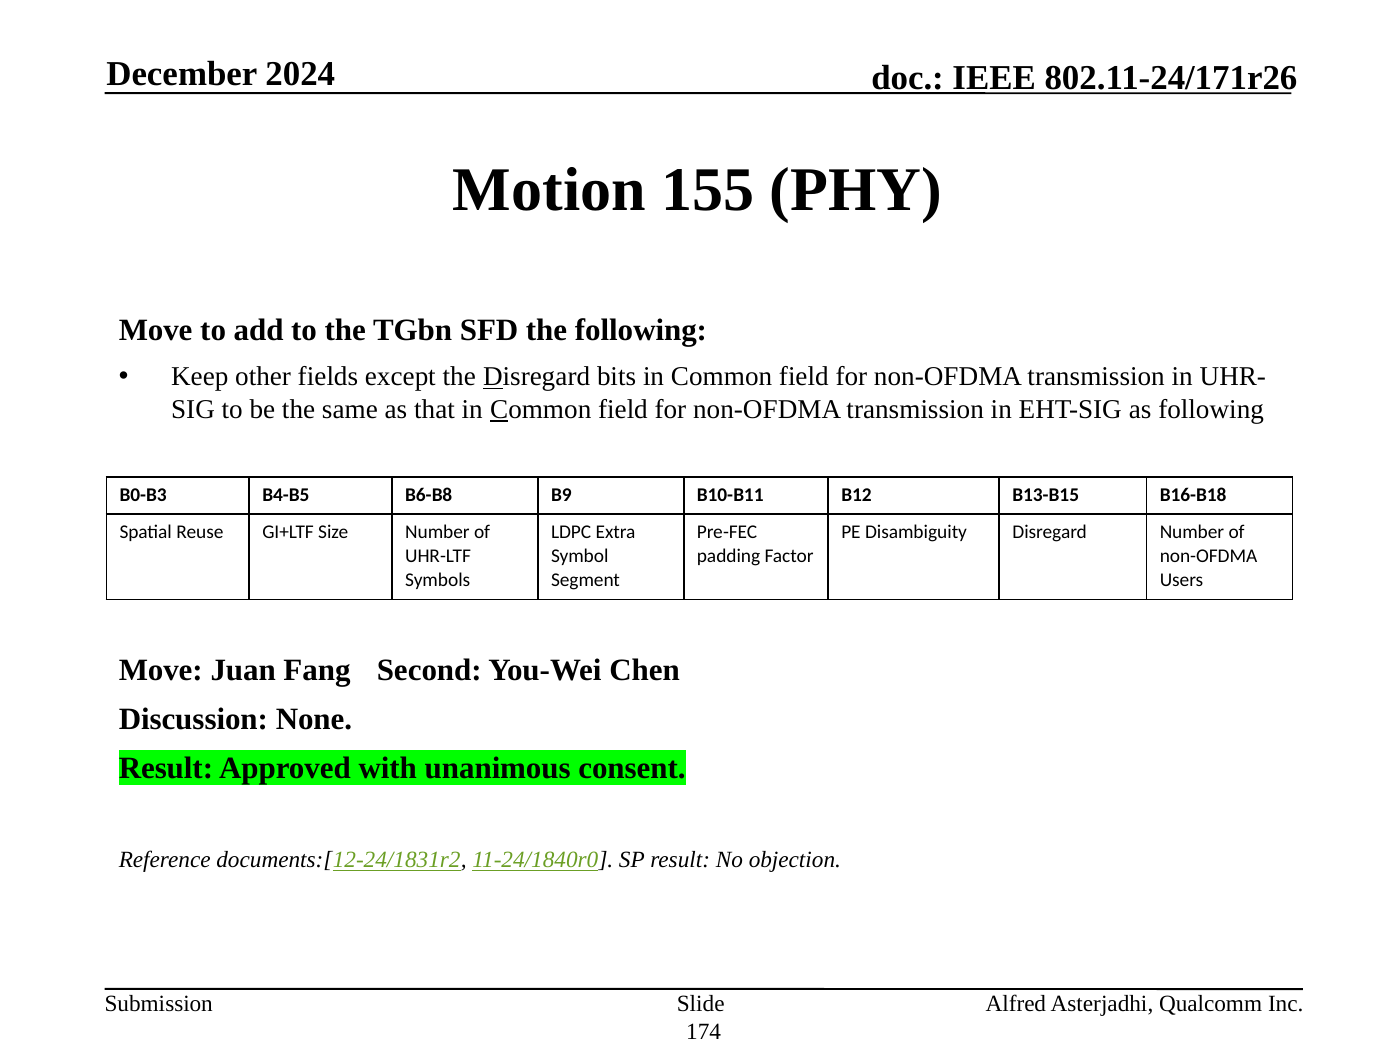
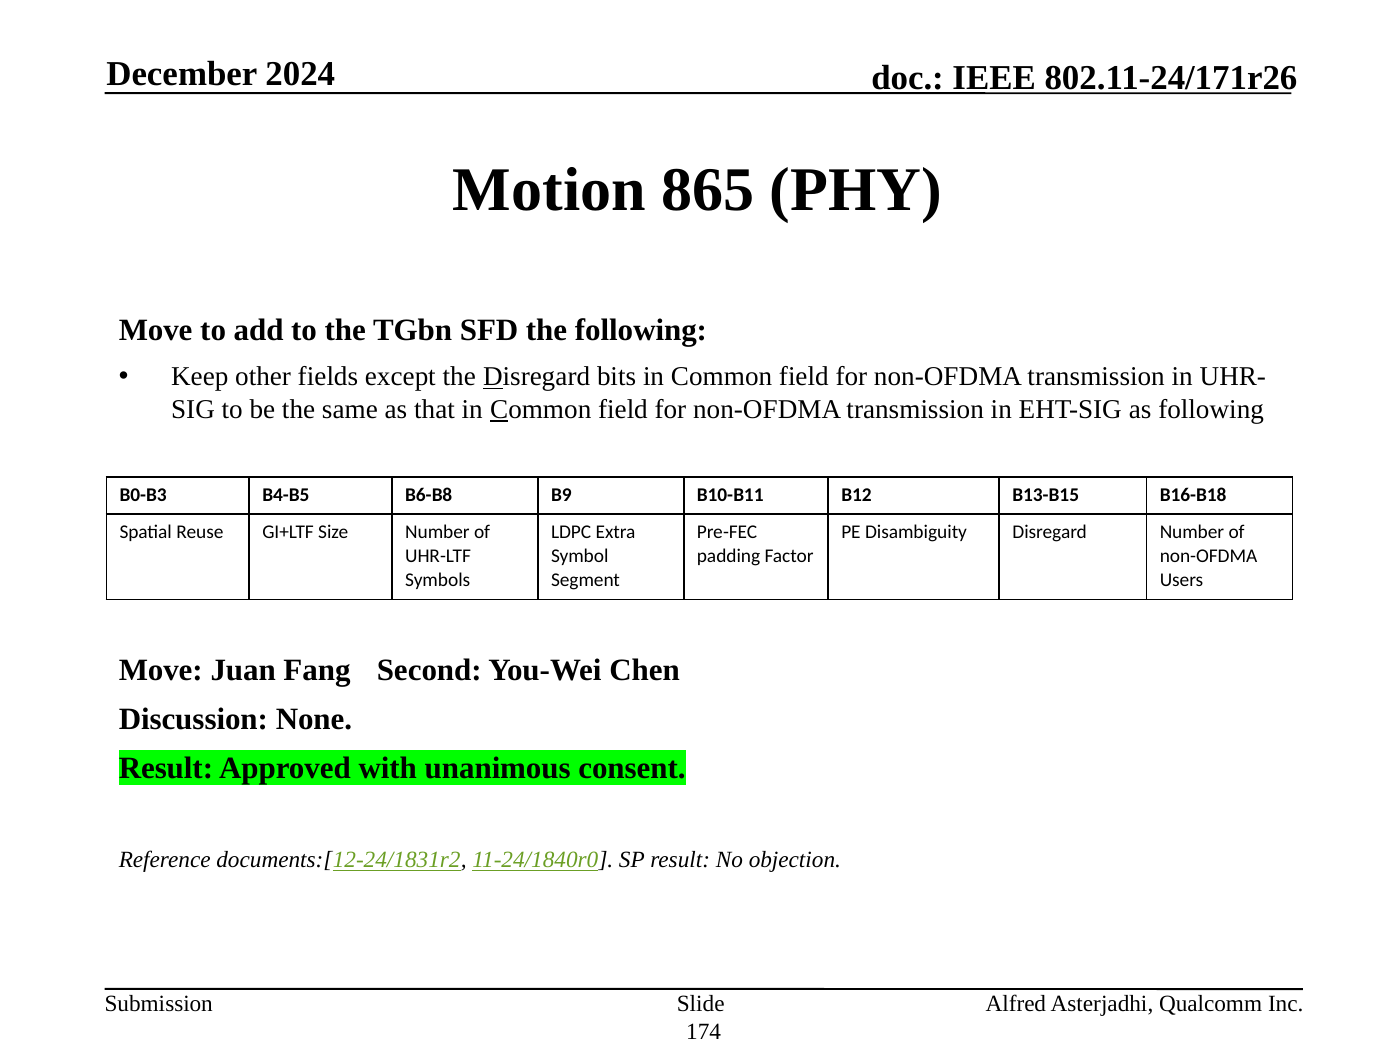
155: 155 -> 865
